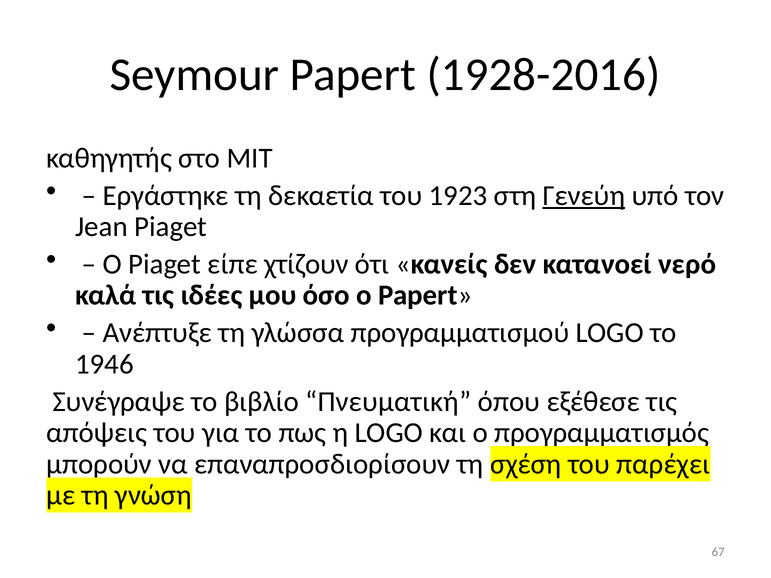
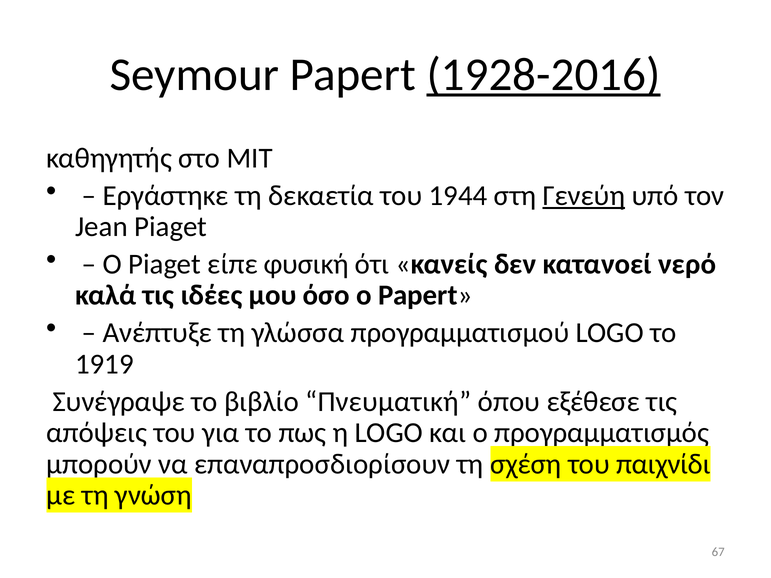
1928-2016 underline: none -> present
1923: 1923 -> 1944
χτίζουν: χτίζουν -> φυσική
1946: 1946 -> 1919
παρέχει: παρέχει -> παιχνίδι
